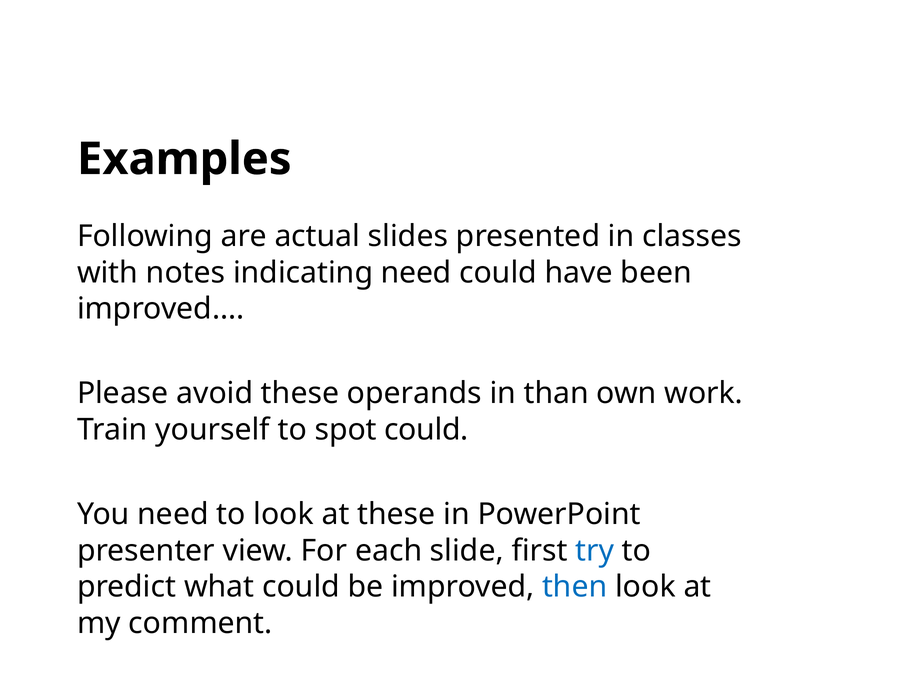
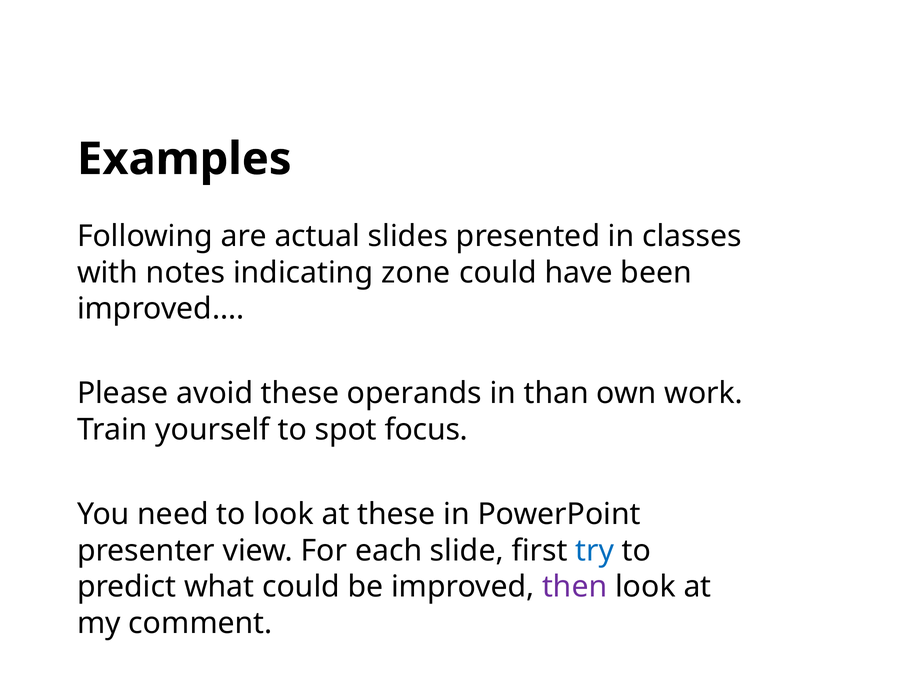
indicating need: need -> zone
spot could: could -> focus
then colour: blue -> purple
